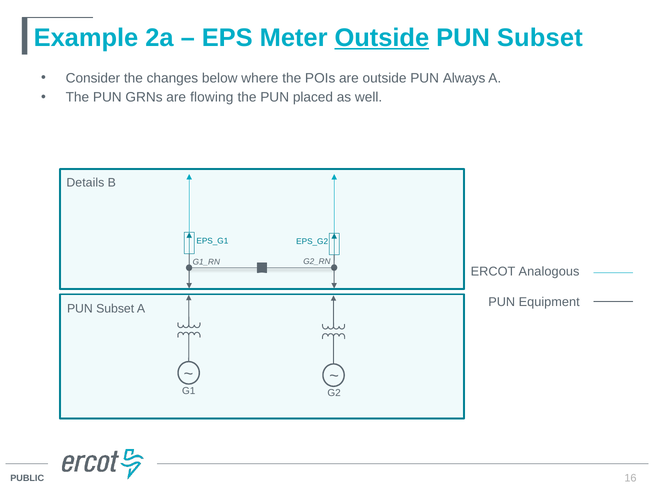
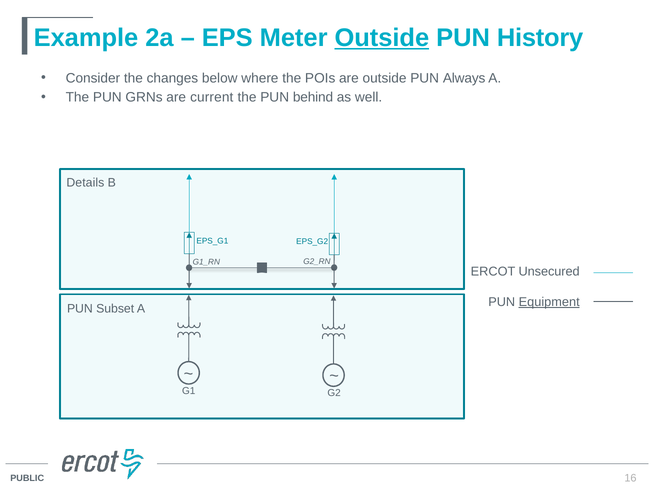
Subset at (540, 38): Subset -> History
flowing: flowing -> current
placed: placed -> behind
Analogous: Analogous -> Unsecured
Equipment underline: none -> present
